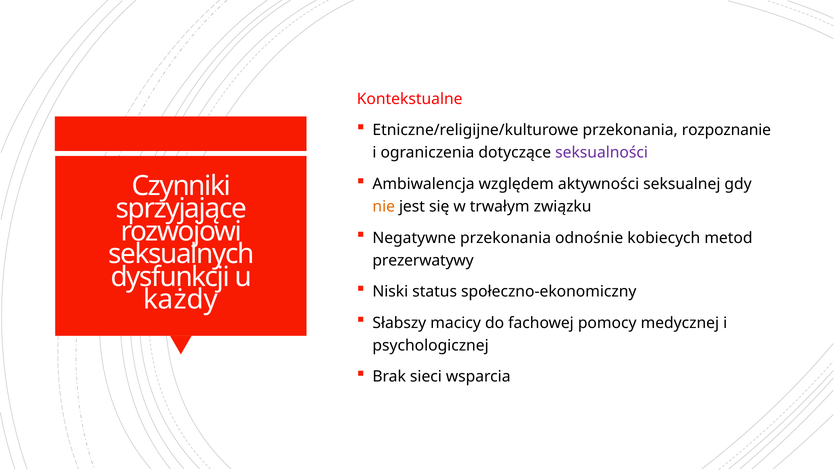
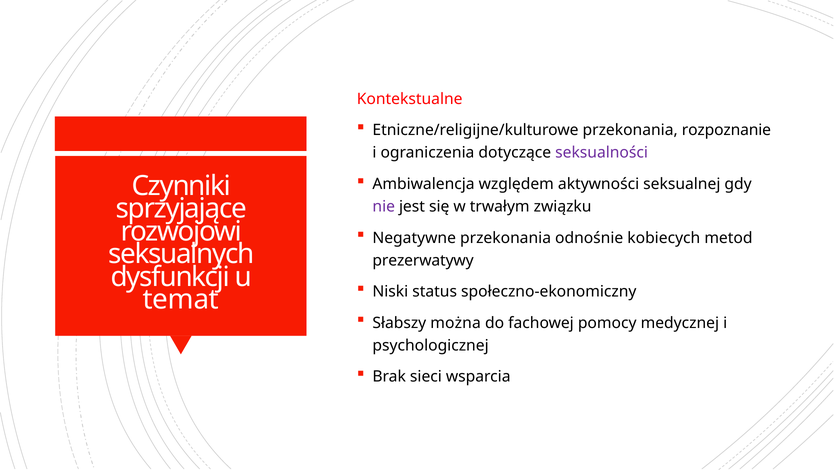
nie colour: orange -> purple
każdy: każdy -> temat
macicy: macicy -> można
